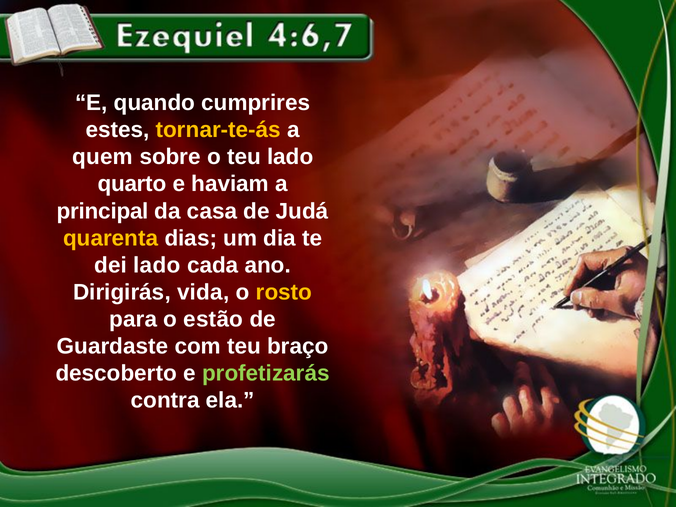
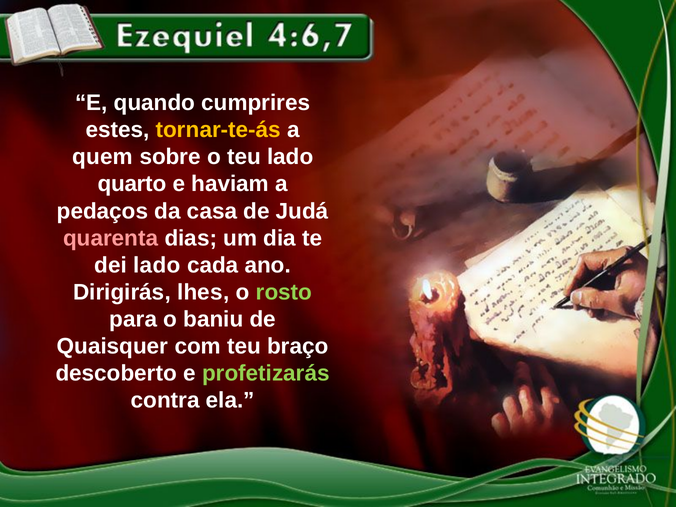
principal: principal -> pedaços
quarenta colour: yellow -> pink
vida: vida -> lhes
rosto colour: yellow -> light green
estão: estão -> baniu
Guardaste: Guardaste -> Quaisquer
